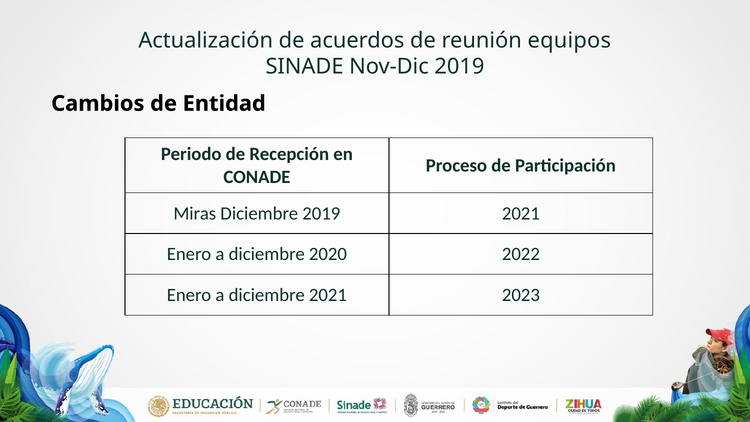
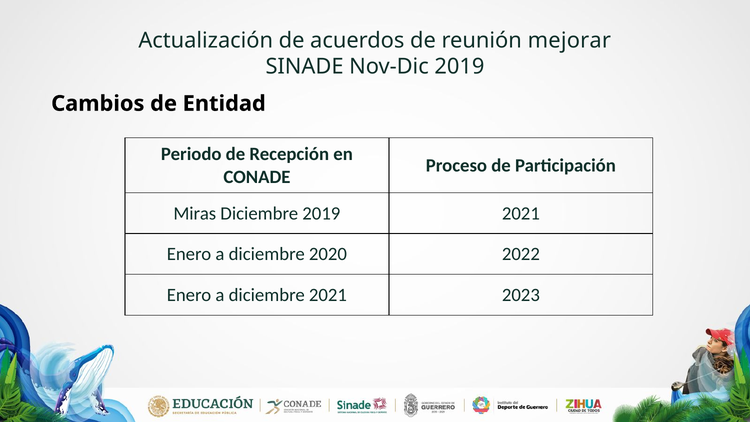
equipos: equipos -> mejorar
